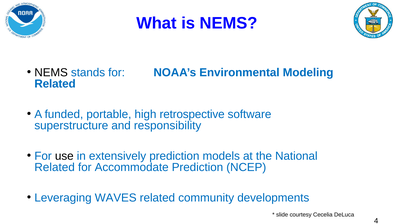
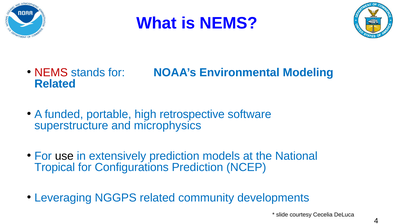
NEMS at (51, 72) colour: black -> red
responsibility: responsibility -> microphysics
Related at (55, 167): Related -> Tropical
Accommodate: Accommodate -> Configurations
WAVES: WAVES -> NGGPS
